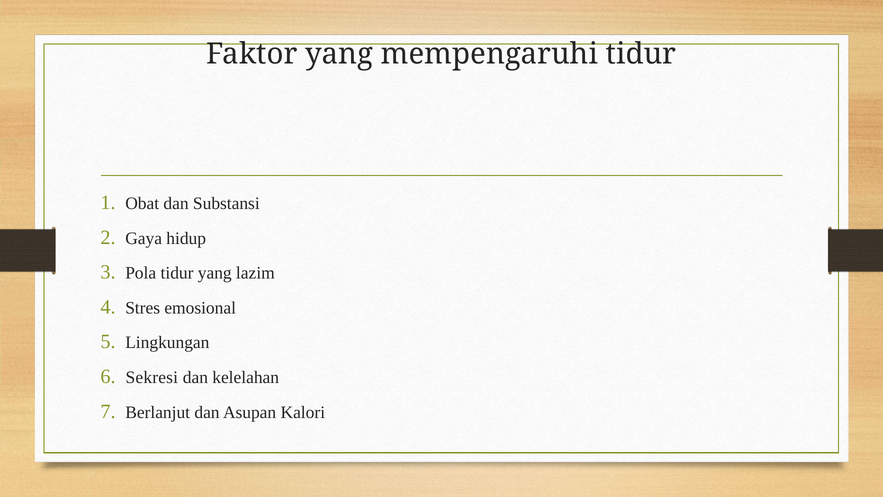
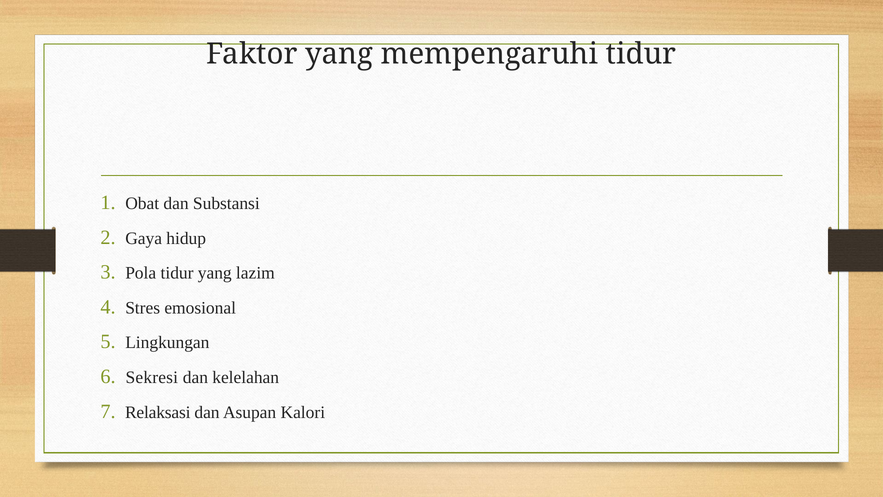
Berlanjut: Berlanjut -> Relaksasi
